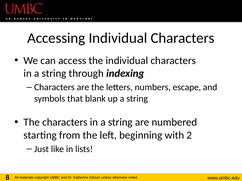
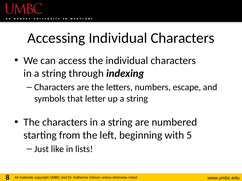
blank: blank -> letter
2: 2 -> 5
